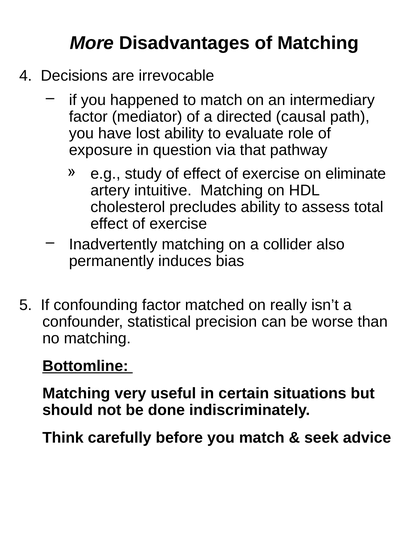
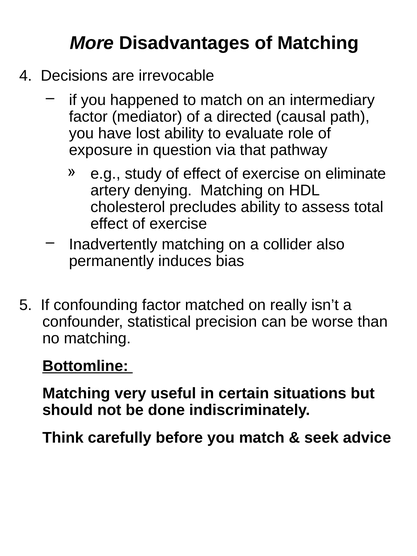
intuitive: intuitive -> denying
